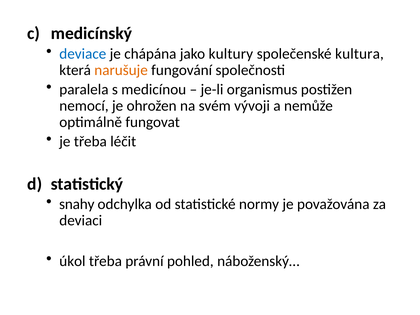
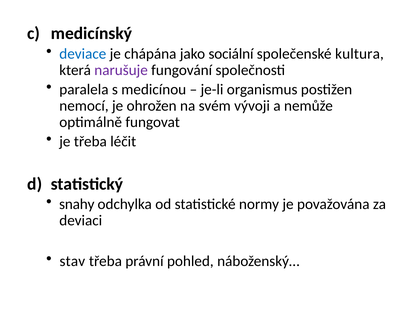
kultury: kultury -> sociální
narušuje colour: orange -> purple
úkol: úkol -> stav
